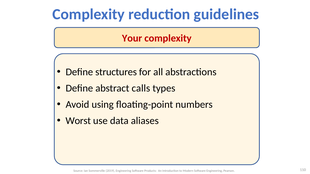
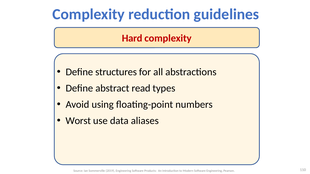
Your: Your -> Hard
calls: calls -> read
